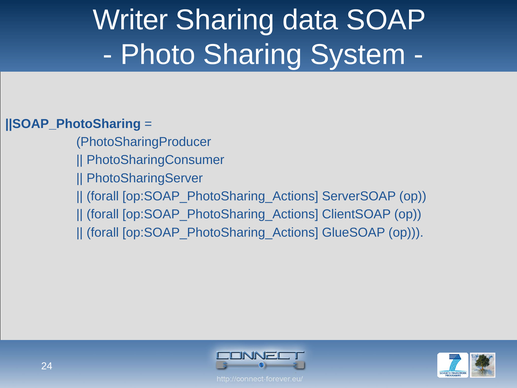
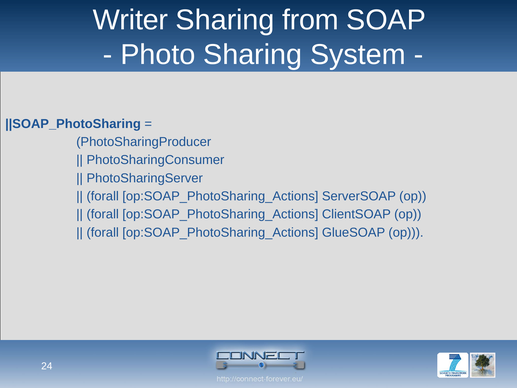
data: data -> from
